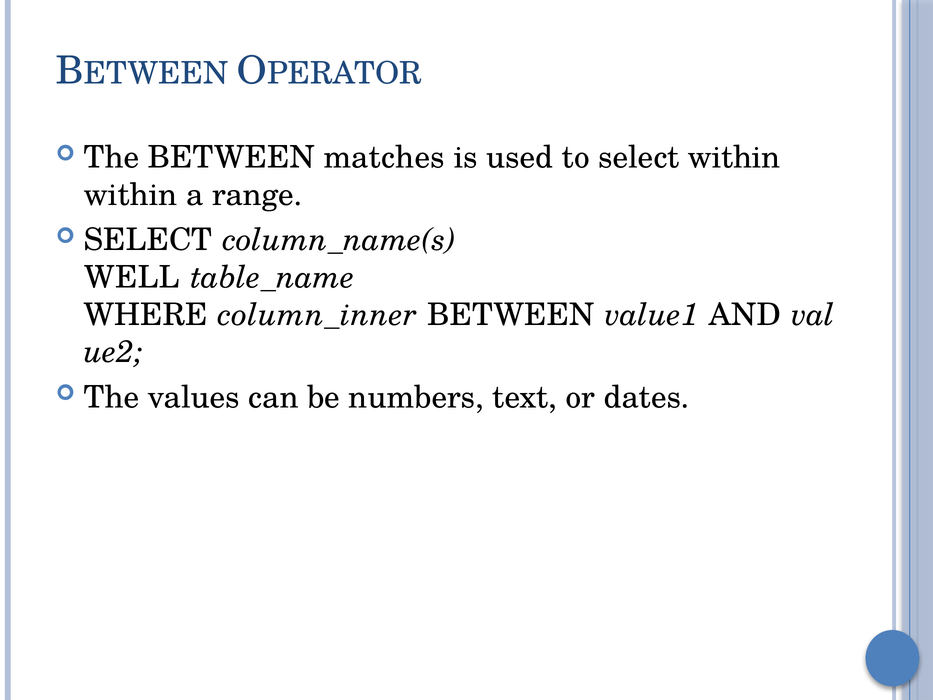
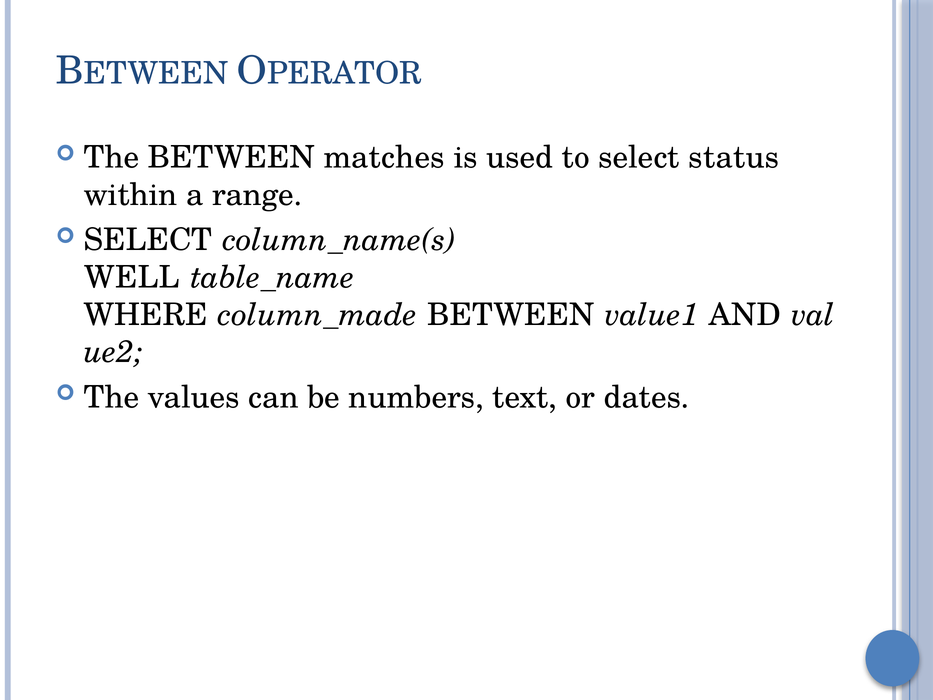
select within: within -> status
column_inner: column_inner -> column_made
